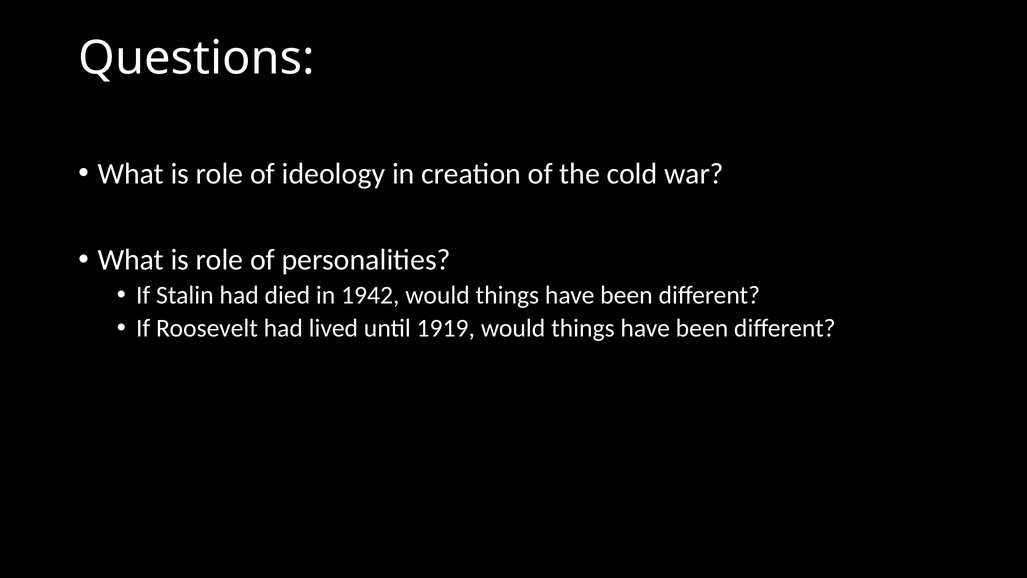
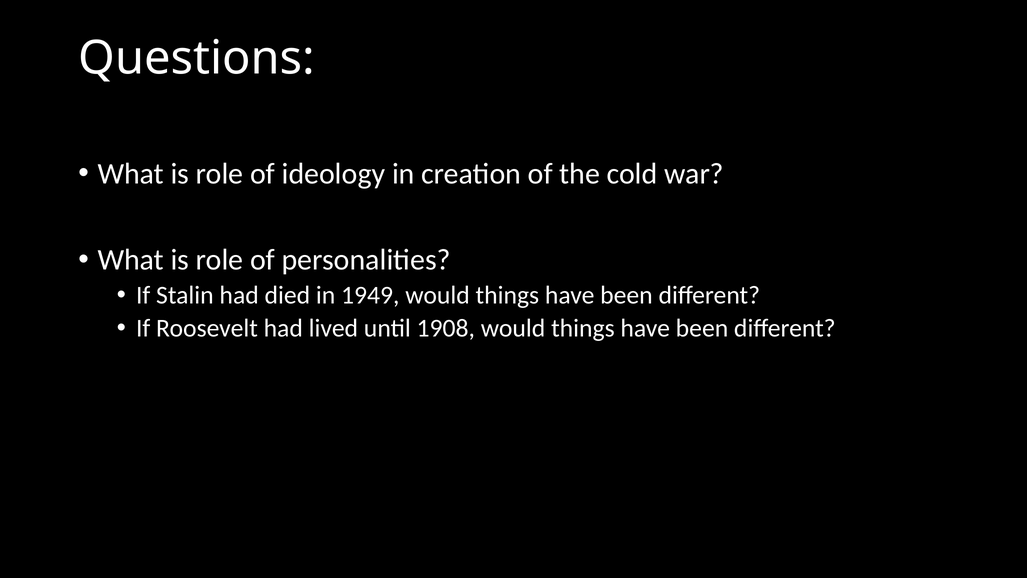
1942: 1942 -> 1949
1919: 1919 -> 1908
